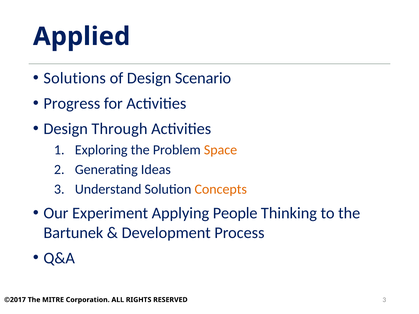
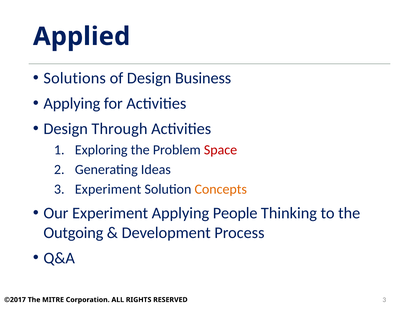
Scenario: Scenario -> Business
Progress at (72, 104): Progress -> Applying
Space colour: orange -> red
3 Understand: Understand -> Experiment
Bartunek: Bartunek -> Outgoing
